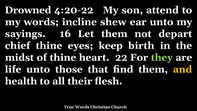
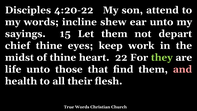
Drowned: Drowned -> Disciples
16: 16 -> 15
birth: birth -> work
and colour: yellow -> pink
